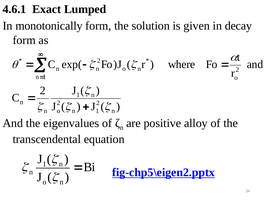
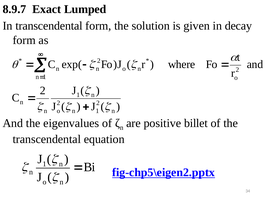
4.6.1: 4.6.1 -> 8.9.7
In monotonically: monotonically -> transcendental
alloy: alloy -> billet
